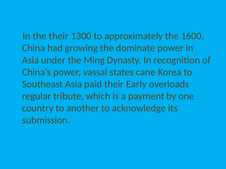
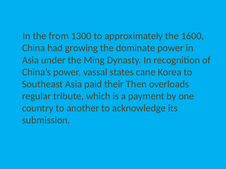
the their: their -> from
Early: Early -> Then
